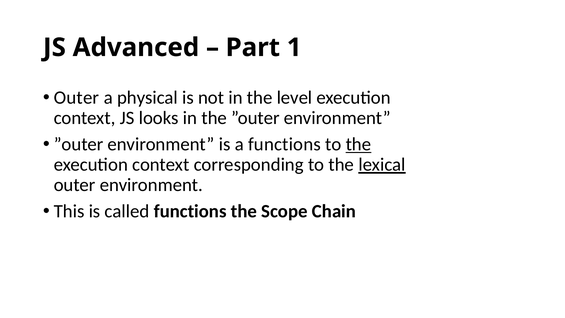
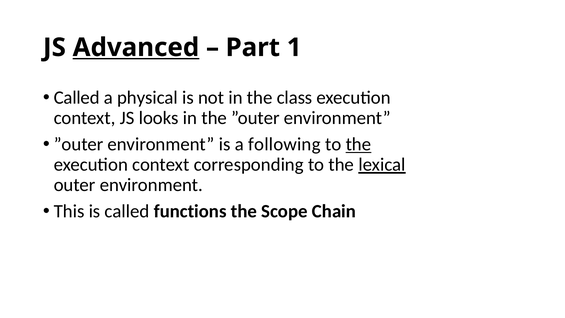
Advanced underline: none -> present
Outer at (77, 98): Outer -> Called
level: level -> class
a functions: functions -> following
